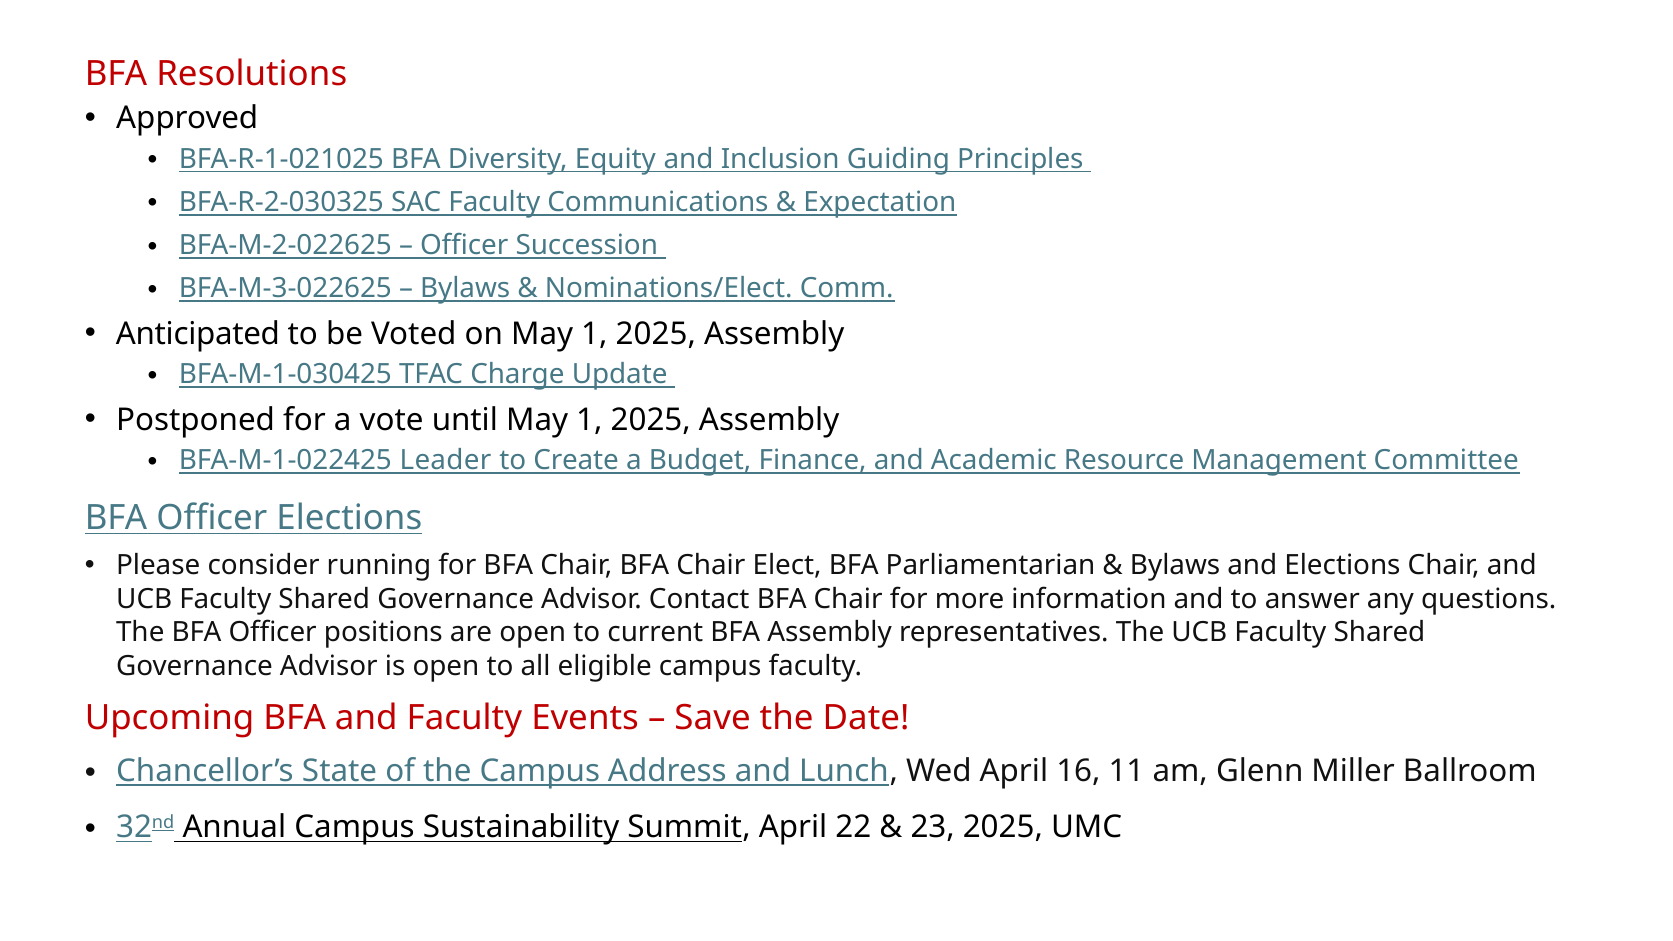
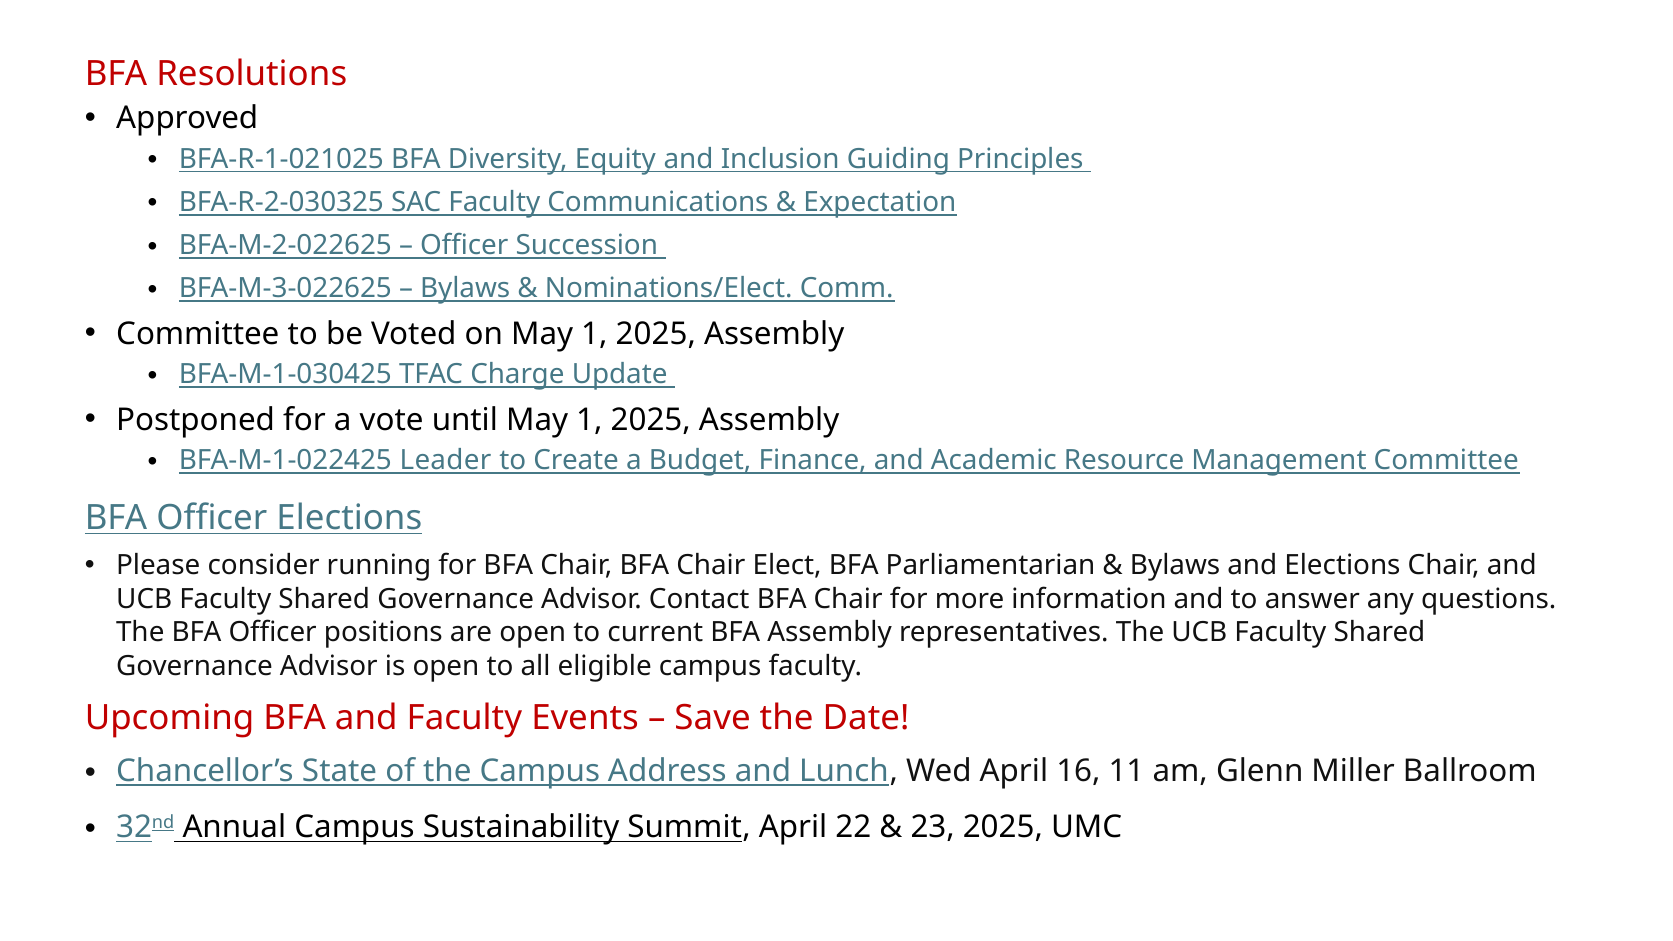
Anticipated at (198, 334): Anticipated -> Committee
